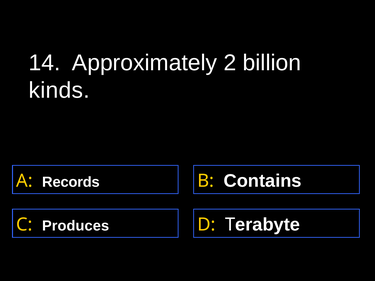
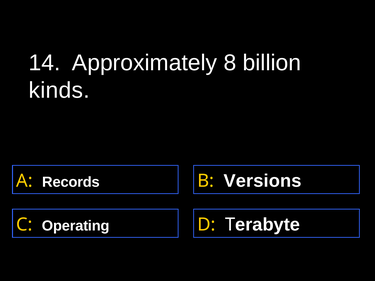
2: 2 -> 8
Contains: Contains -> Versions
Produces: Produces -> Operating
